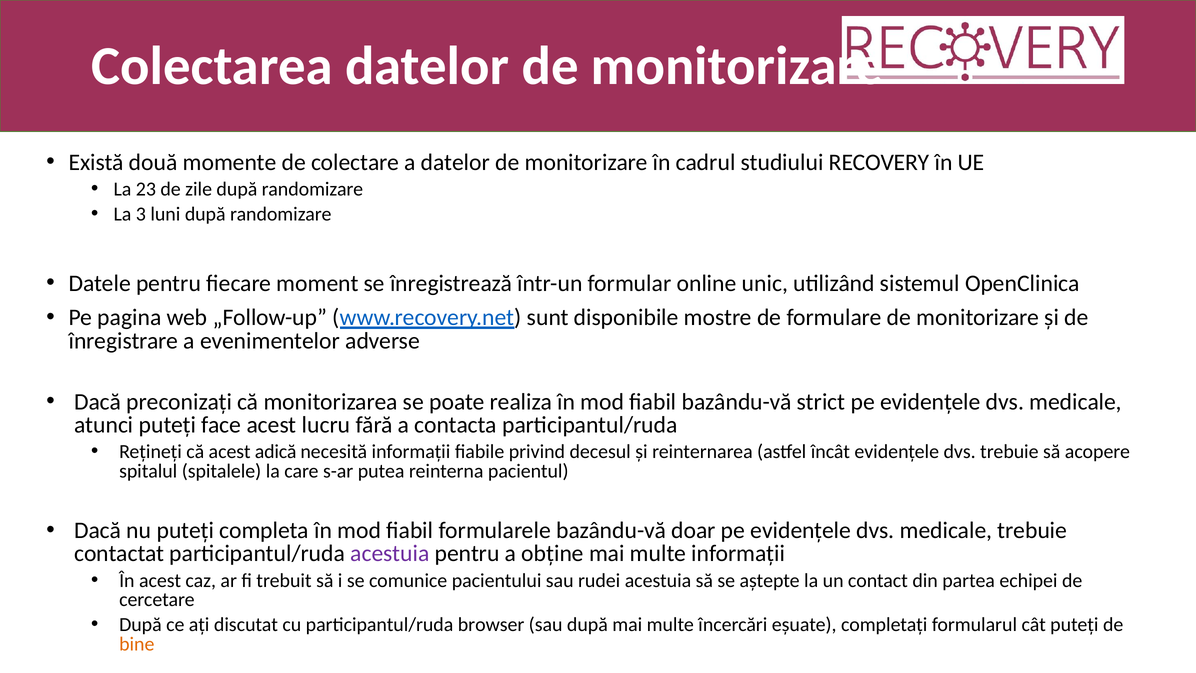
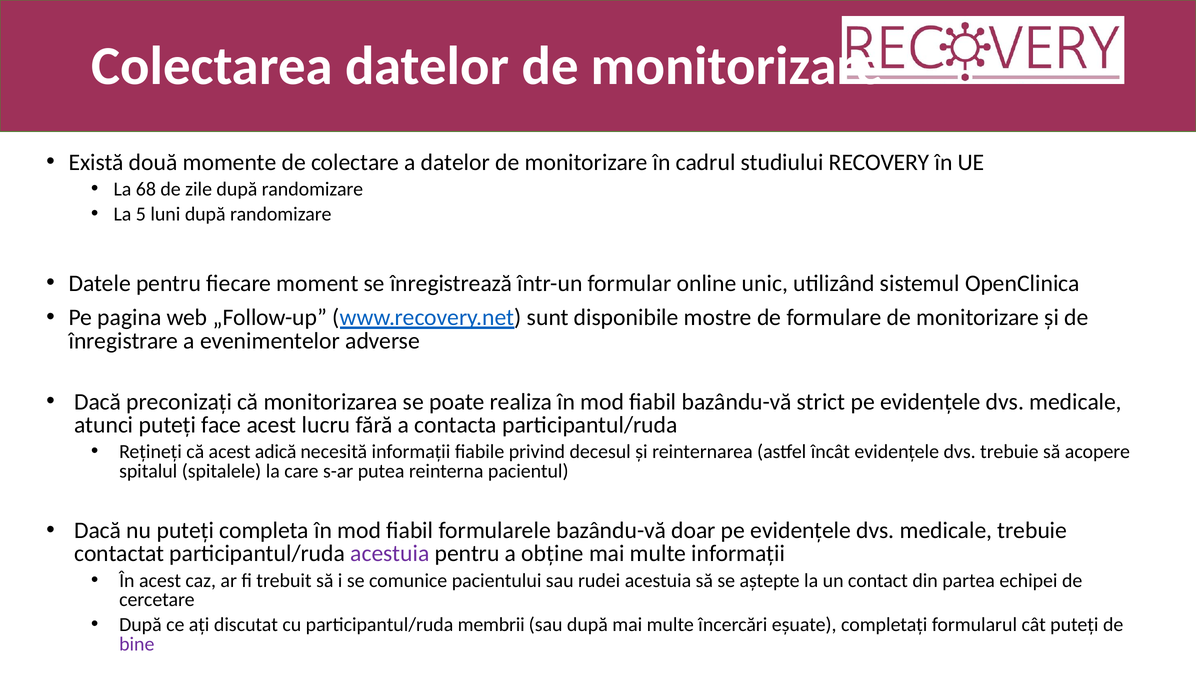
23: 23 -> 68
3: 3 -> 5
browser: browser -> membrii
bine colour: orange -> purple
